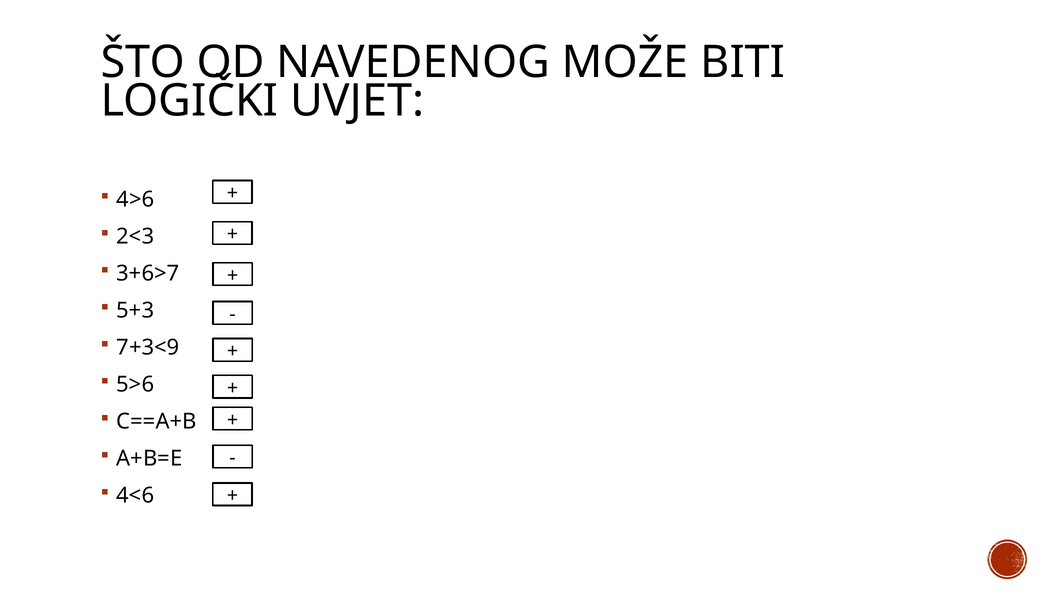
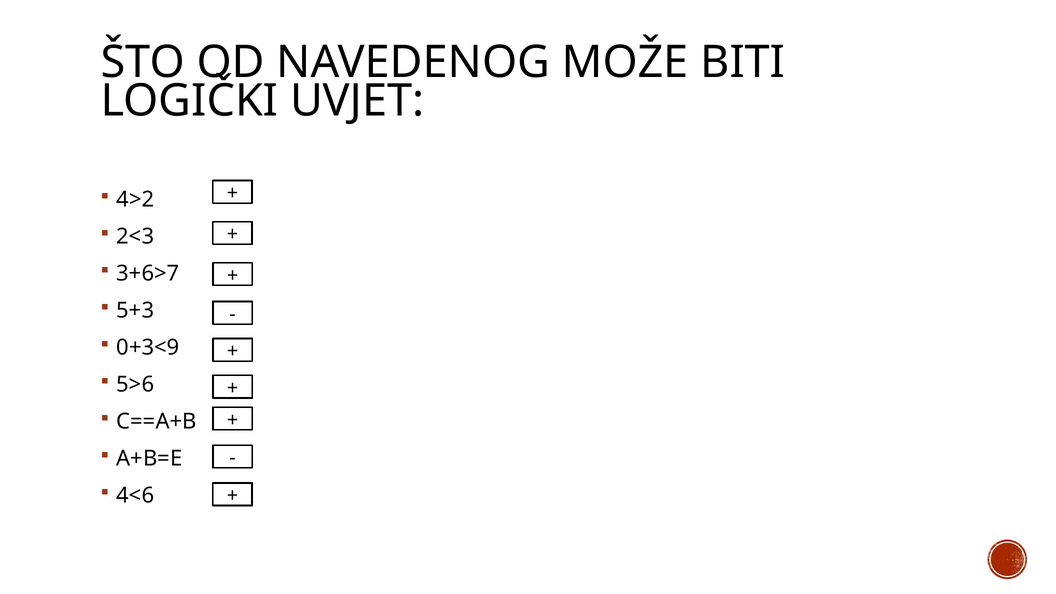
4>6: 4>6 -> 4>2
7+3<9: 7+3<9 -> 0+3<9
